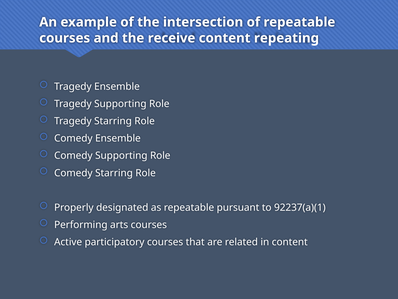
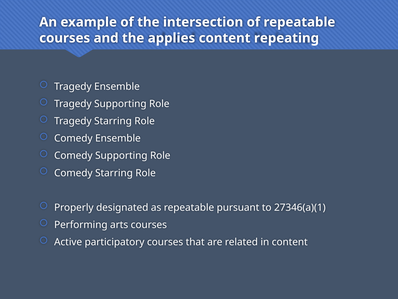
receive: receive -> applies
92237(a)(1: 92237(a)(1 -> 27346(a)(1
